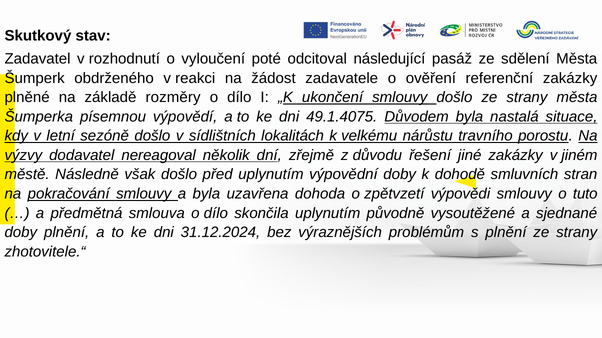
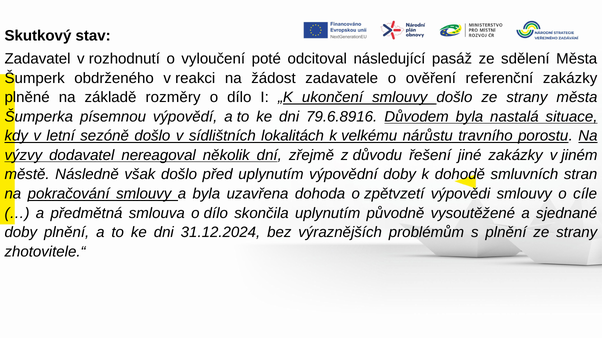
49.1.4075: 49.1.4075 -> 79.6.8916
tuto: tuto -> cíle
